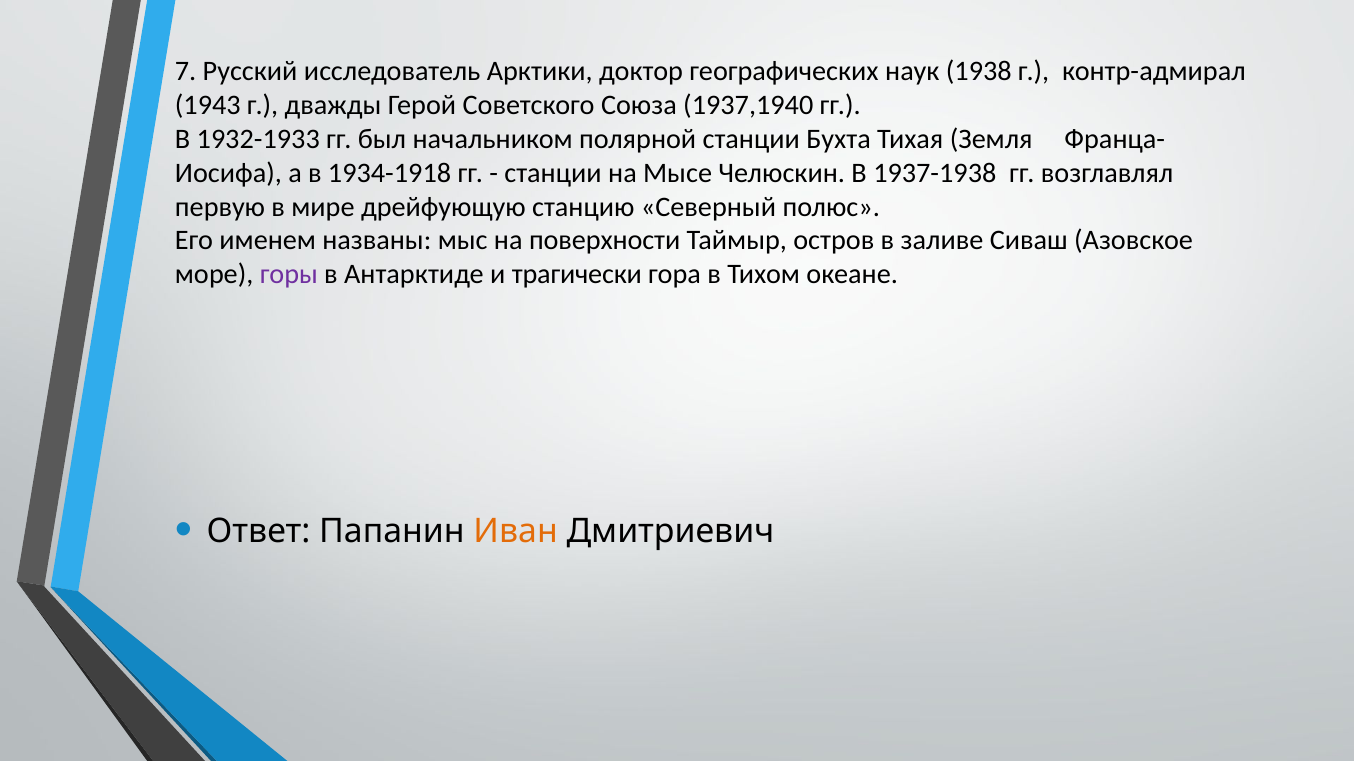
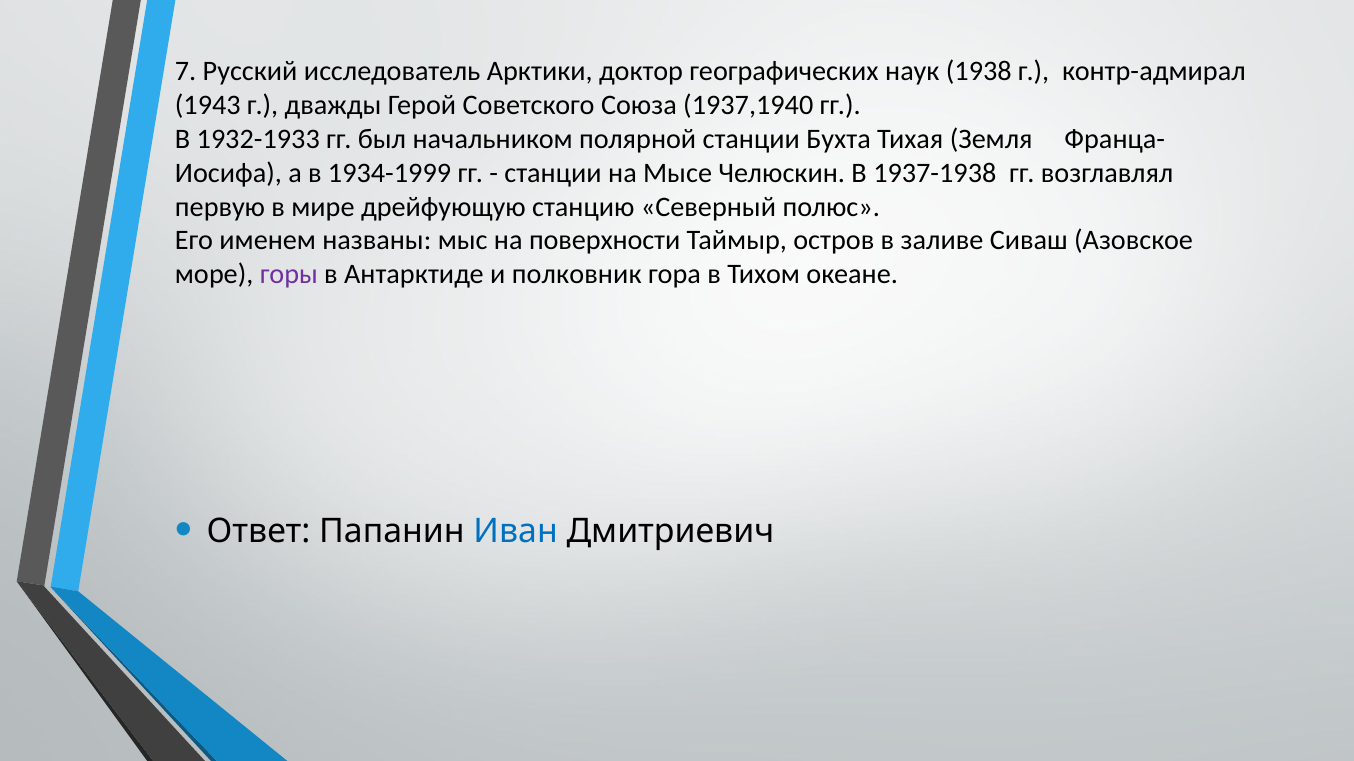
1934-1918: 1934-1918 -> 1934-1999
трагически: трагически -> полковник
Иван colour: orange -> blue
